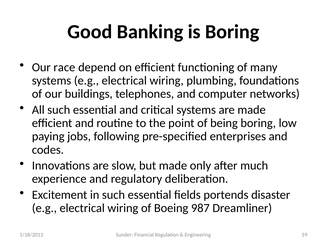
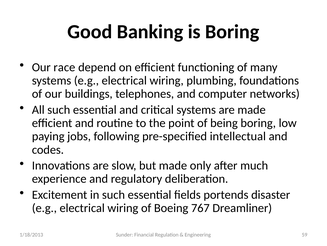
enterprises: enterprises -> intellectual
987: 987 -> 767
